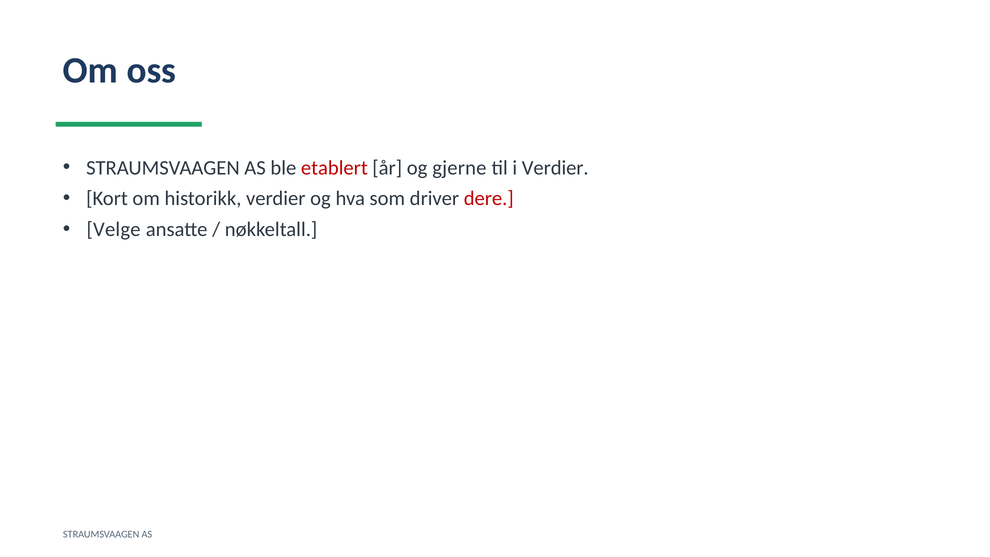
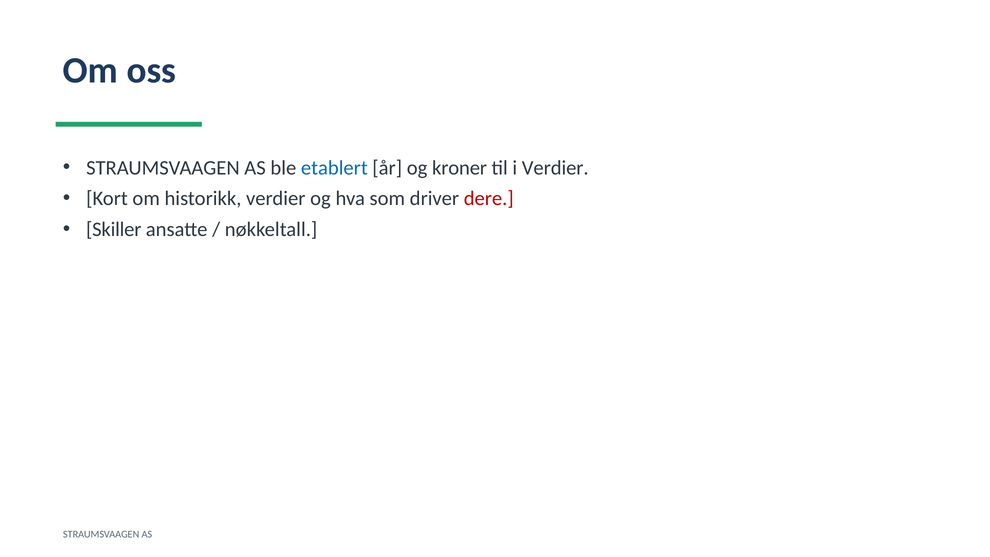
etablert colour: red -> blue
gjerne: gjerne -> kroner
Velge: Velge -> Skiller
